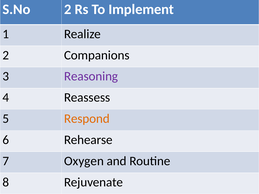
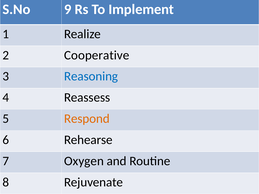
S.No 2: 2 -> 9
Companions: Companions -> Cooperative
Reasoning colour: purple -> blue
